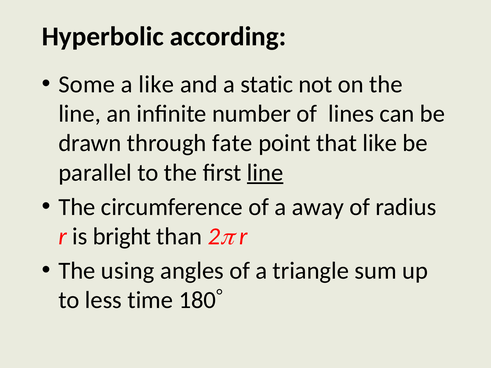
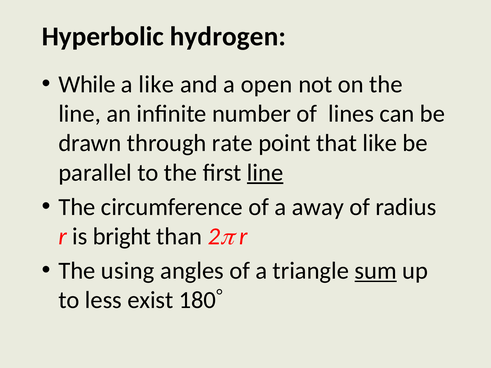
according: according -> hydrogen
Some: Some -> While
static: static -> open
fate: fate -> rate
sum underline: none -> present
time: time -> exist
